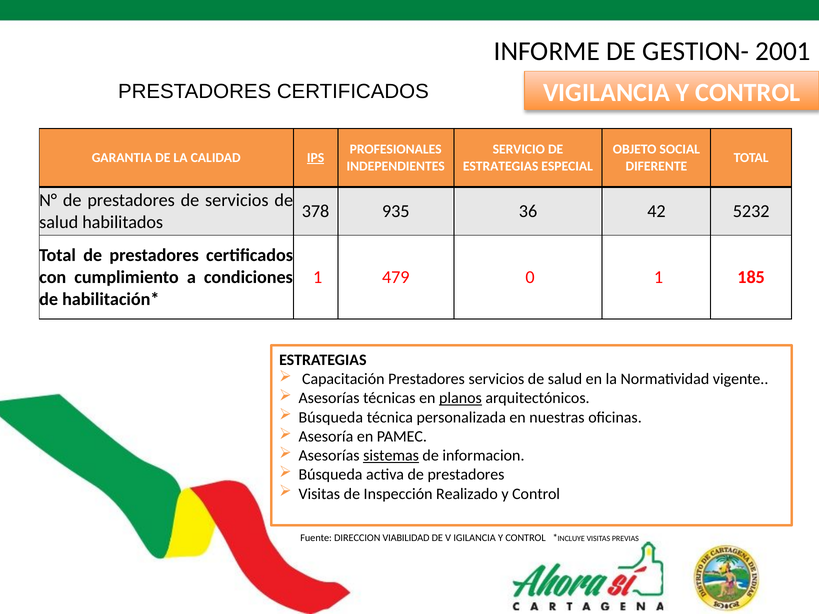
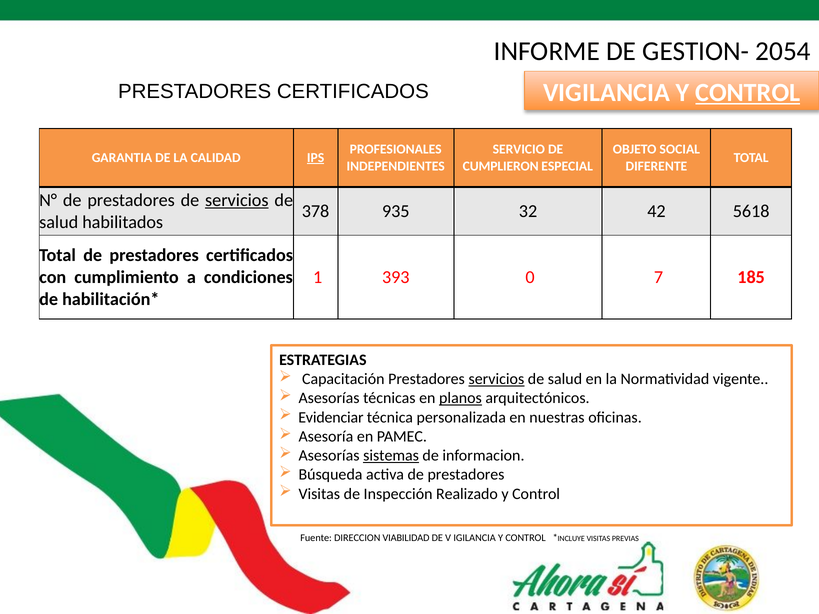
2001: 2001 -> 2054
CONTROL at (748, 93) underline: none -> present
ESTRATEGIAS at (501, 166): ESTRATEGIAS -> CUMPLIERON
servicios at (237, 200) underline: none -> present
36: 36 -> 32
5232: 5232 -> 5618
479: 479 -> 393
0 1: 1 -> 7
servicios at (496, 379) underline: none -> present
Búsqueda at (331, 417): Búsqueda -> Evidenciar
